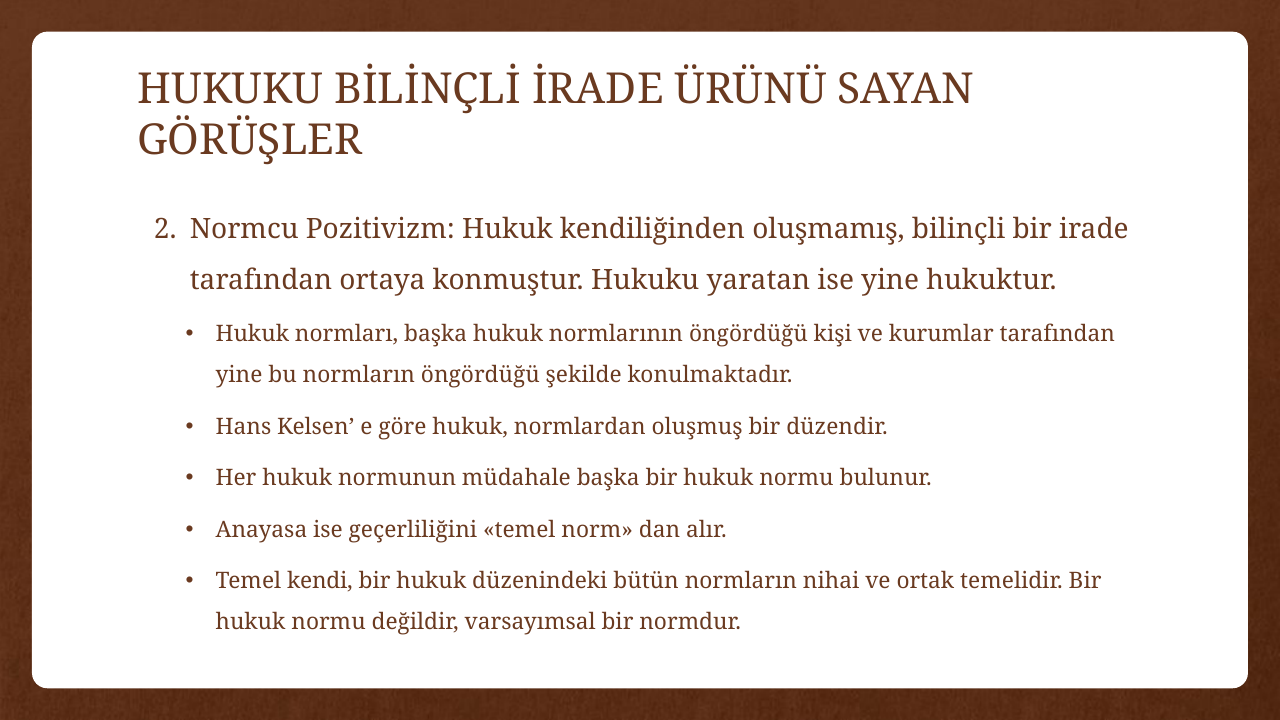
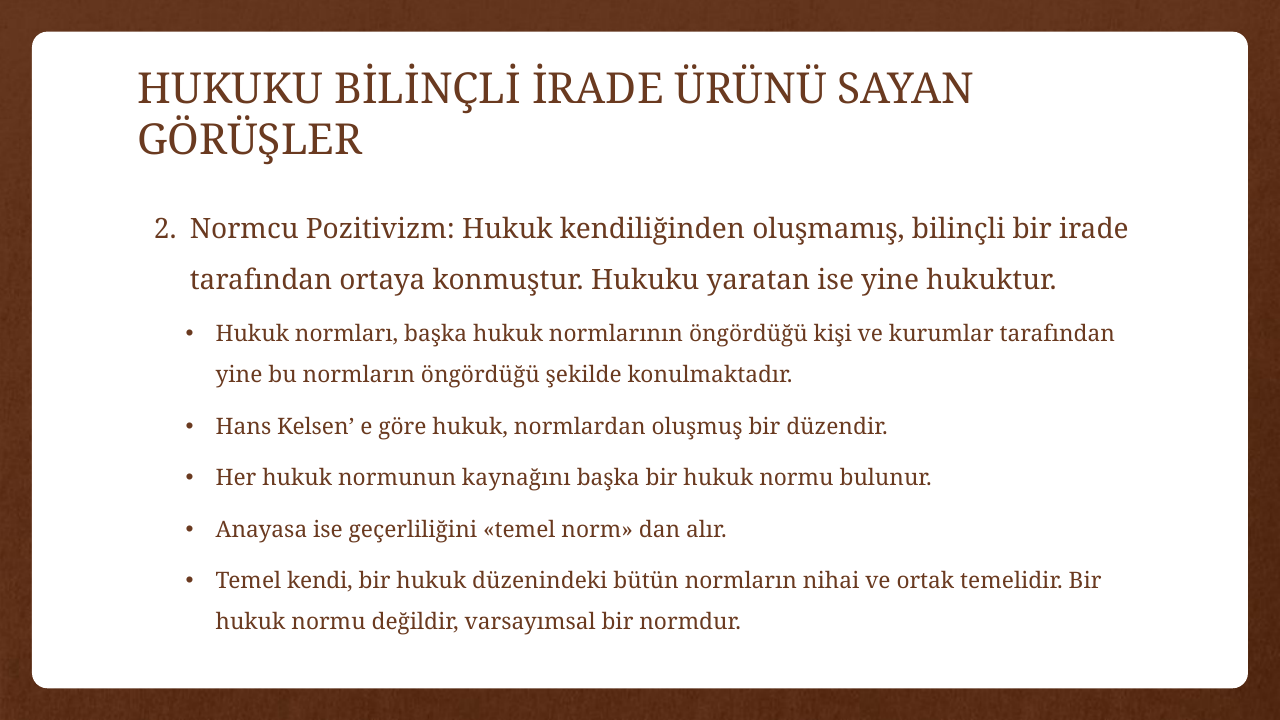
müdahale: müdahale -> kaynağını
